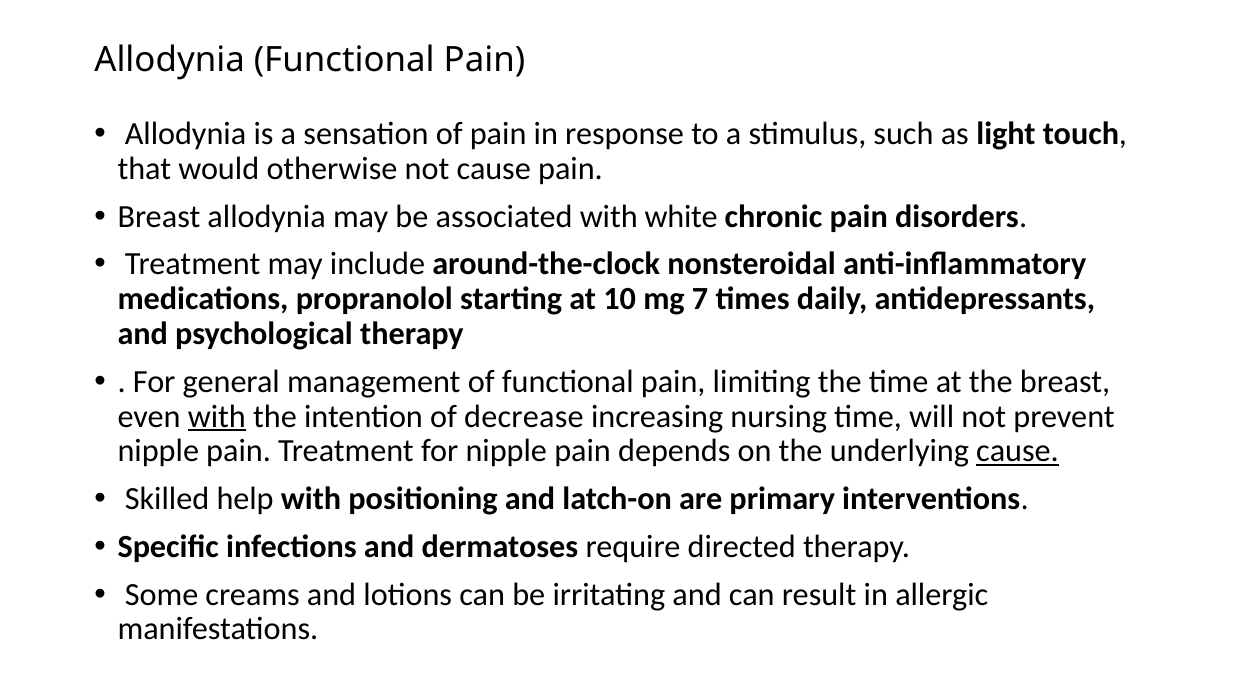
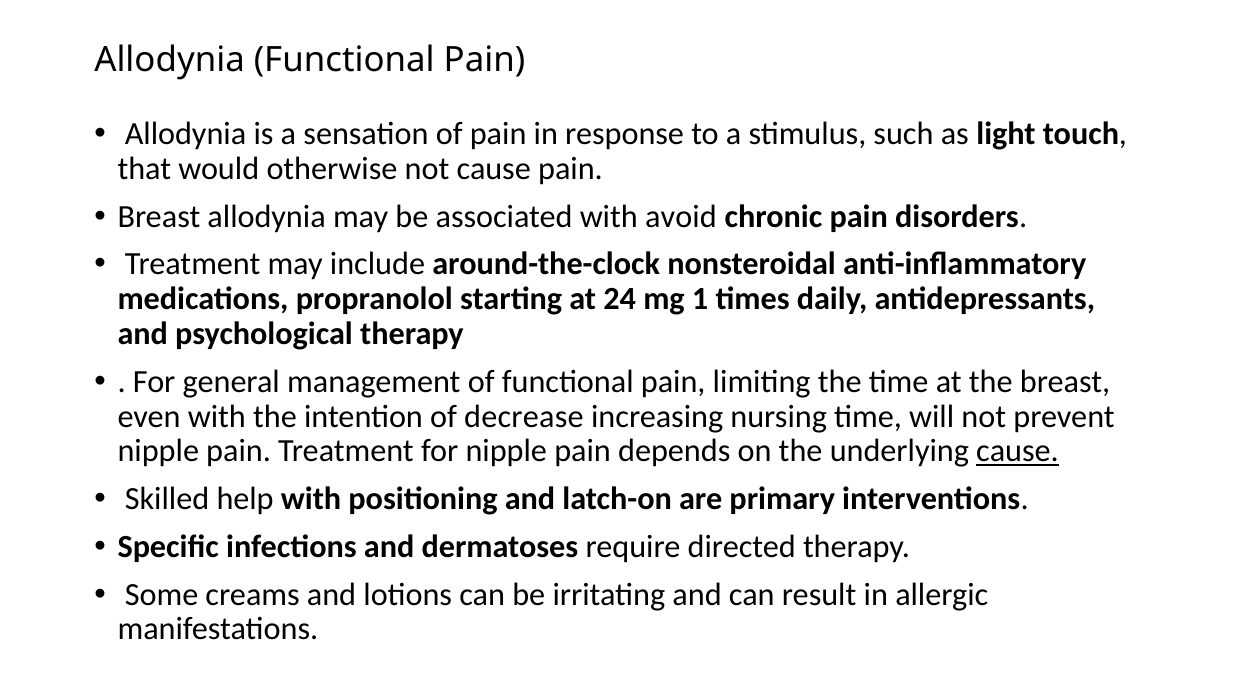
white: white -> avoid
10: 10 -> 24
7: 7 -> 1
with at (217, 416) underline: present -> none
